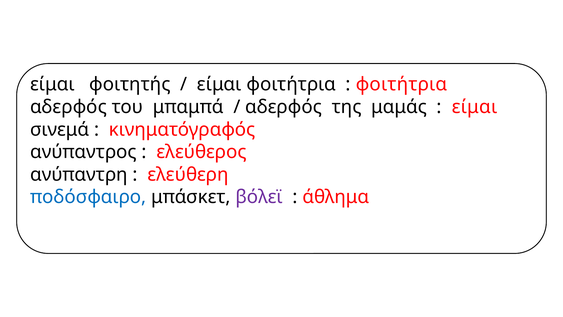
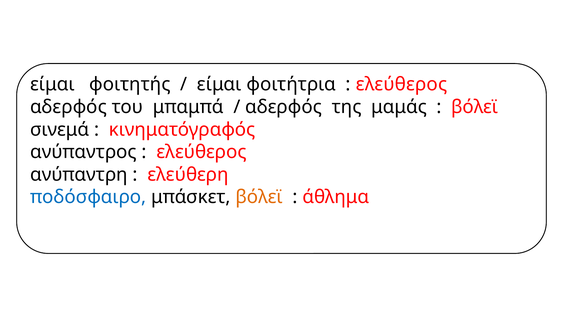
φοιτήτρια at (402, 84): φοιτήτρια -> ελεύθερος
είμαι at (475, 107): είμαι -> βόλεϊ
βόλεϊ at (259, 197) colour: purple -> orange
